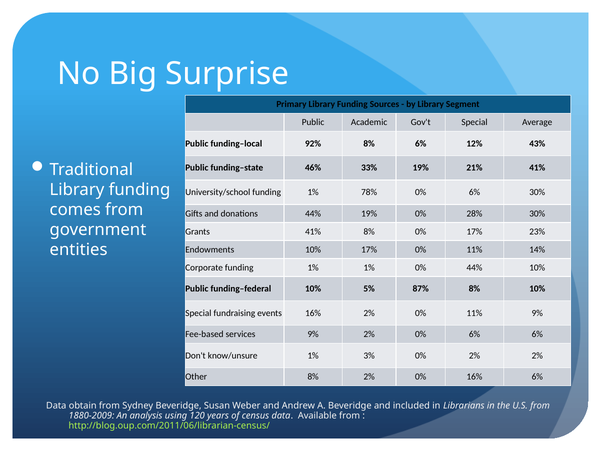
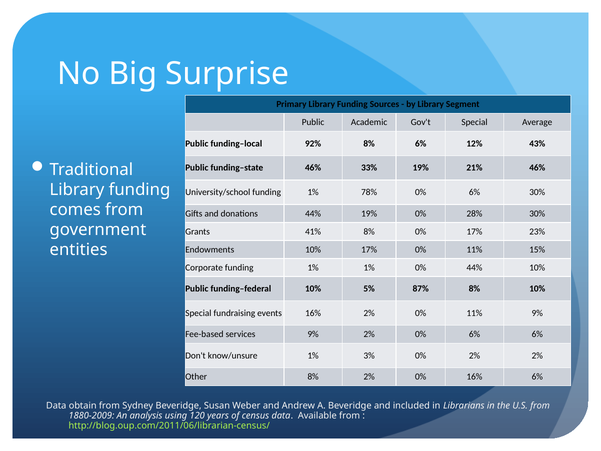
21% 41%: 41% -> 46%
14%: 14% -> 15%
